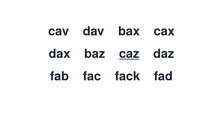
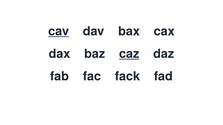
cav underline: none -> present
